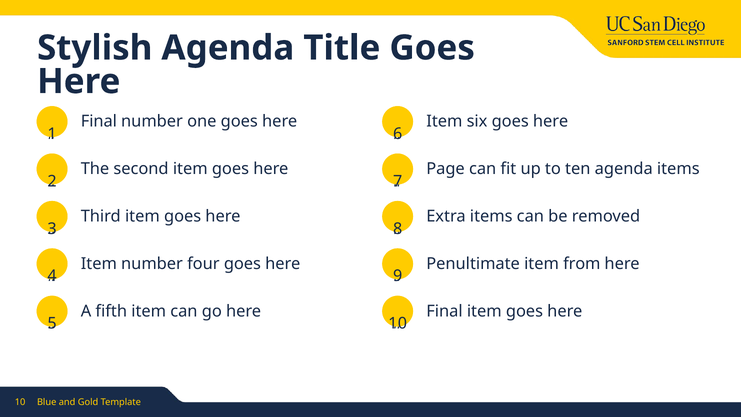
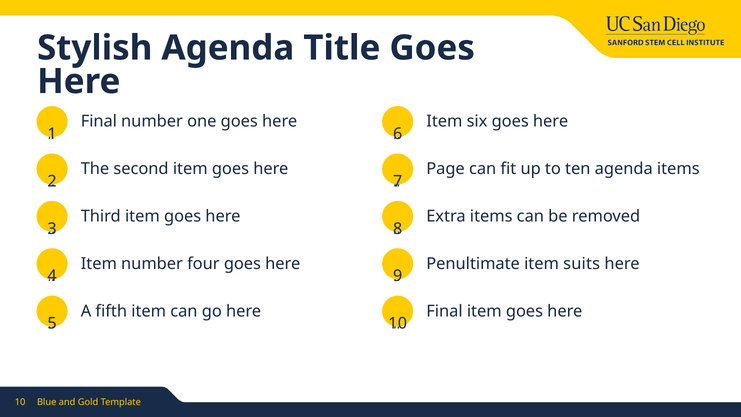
from: from -> suits
